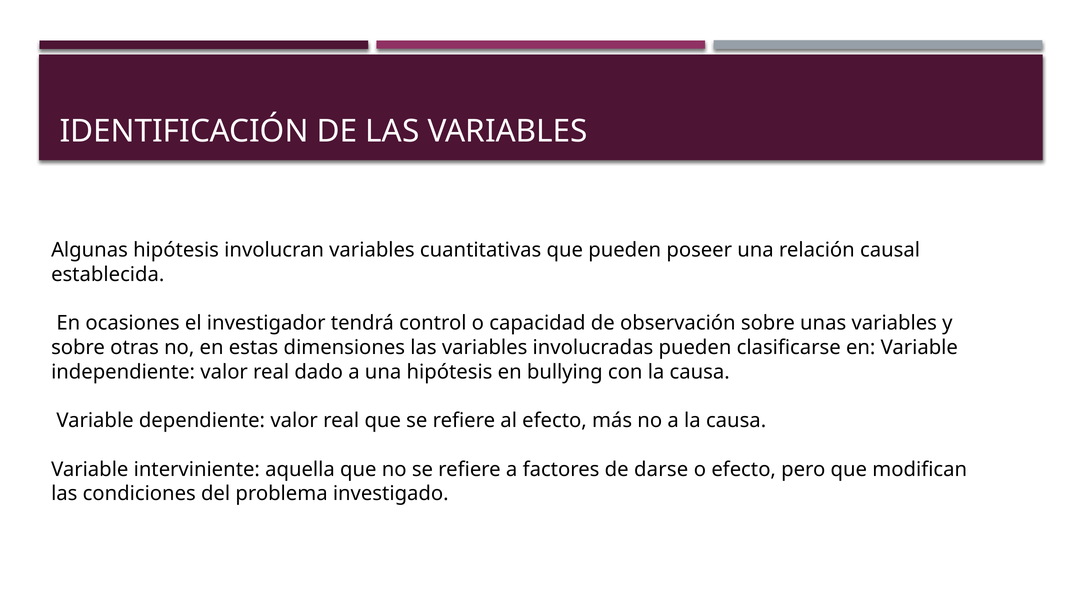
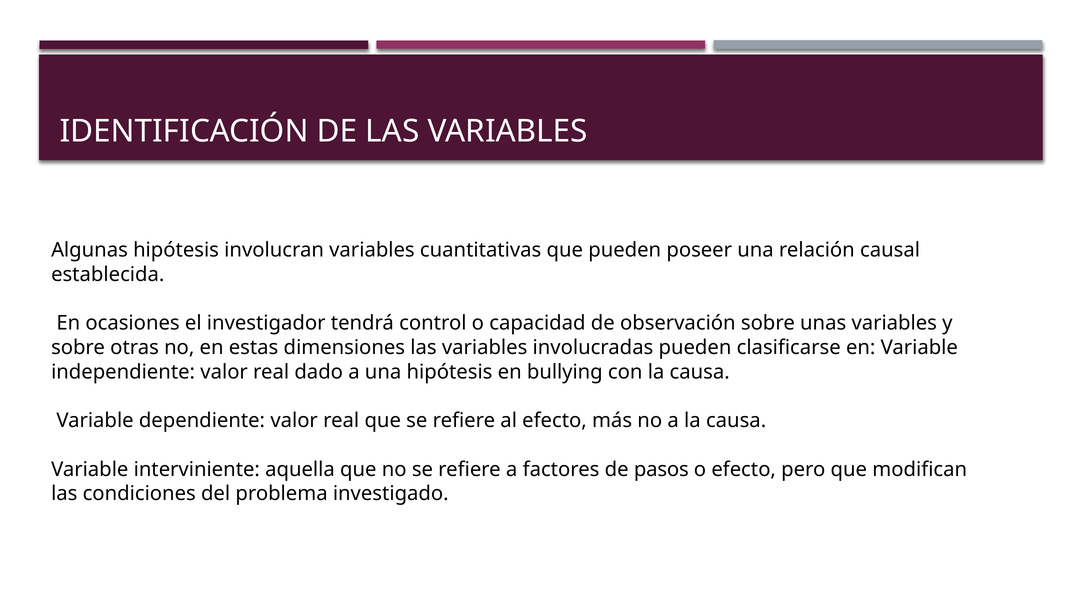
darse: darse -> pasos
